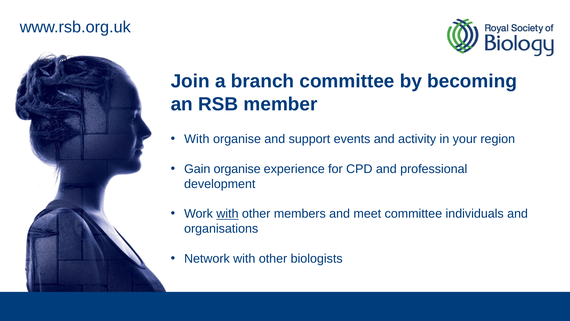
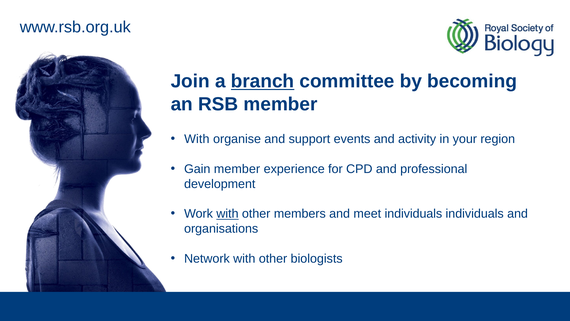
branch underline: none -> present
Gain organise: organise -> member
meet committee: committee -> individuals
